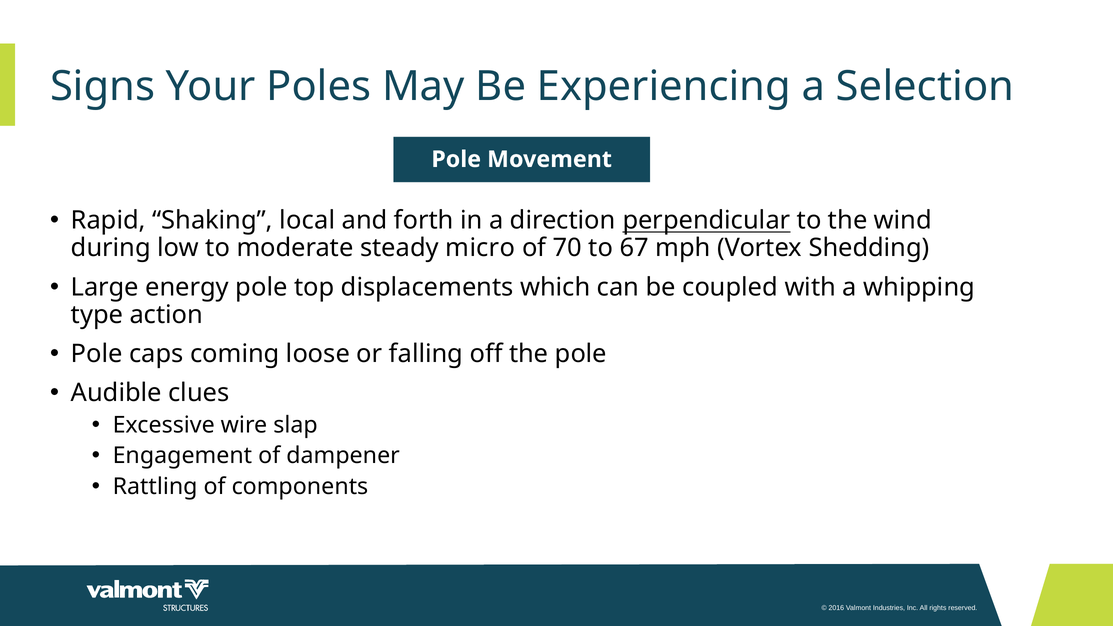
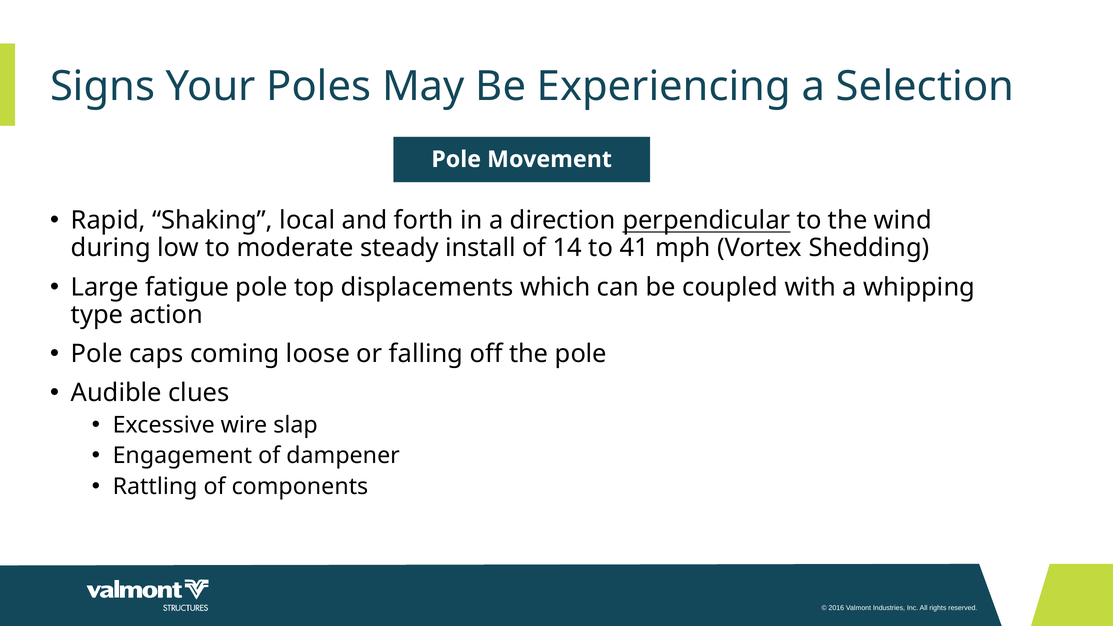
micro: micro -> install
70: 70 -> 14
67: 67 -> 41
energy: energy -> fatigue
